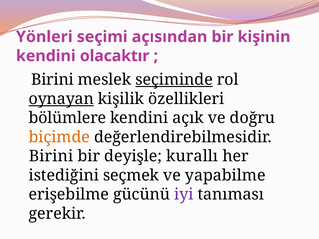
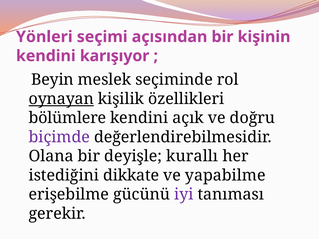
olacaktır: olacaktır -> karışıyor
Birini at (52, 80): Birini -> Beyin
seçiminde underline: present -> none
biçimde colour: orange -> purple
Birini at (51, 156): Birini -> Olana
seçmek: seçmek -> dikkate
